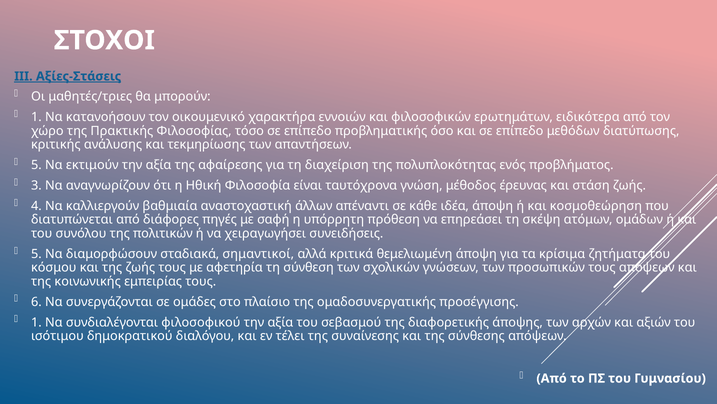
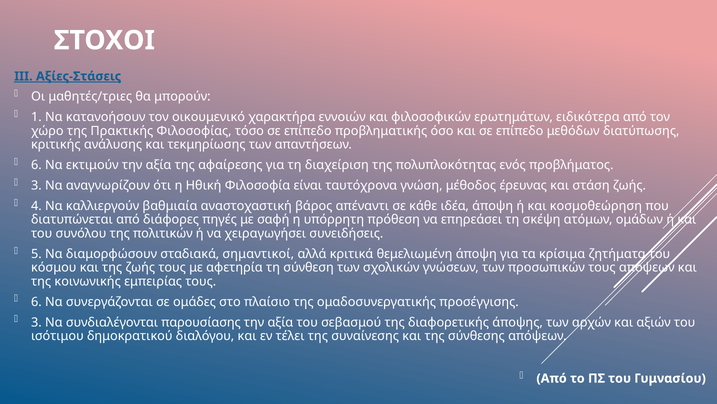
5 at (36, 165): 5 -> 6
άλλων: άλλων -> βάρος
1 at (36, 322): 1 -> 3
φιλοσοφικού: φιλοσοφικού -> παρουσίασης
